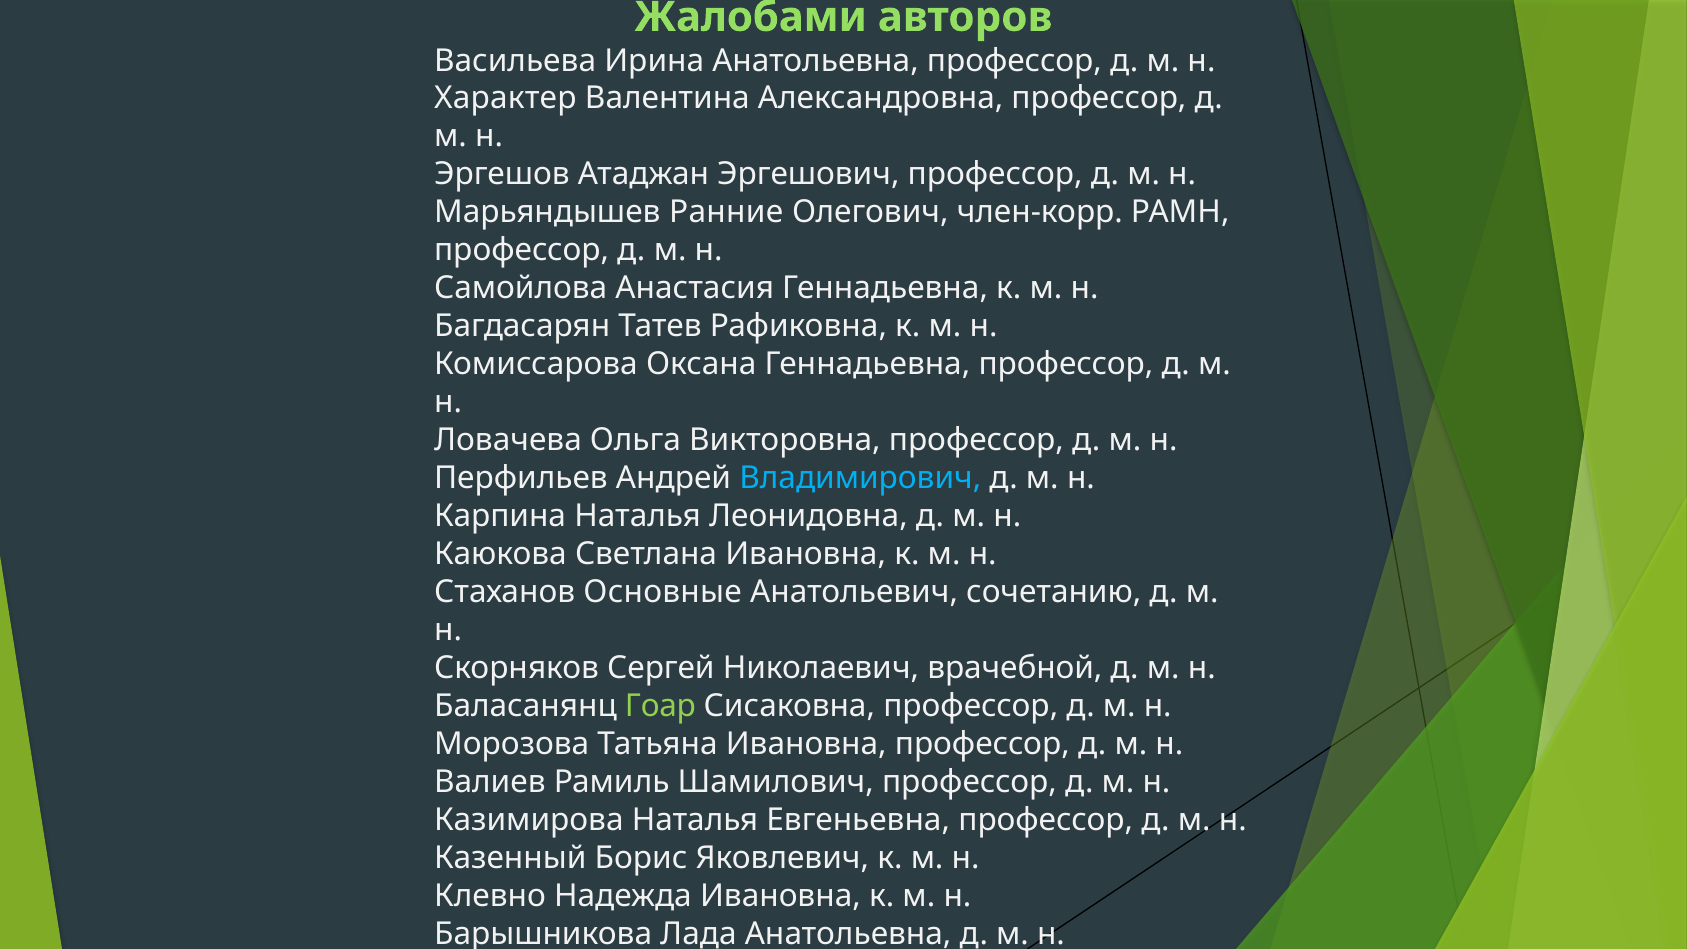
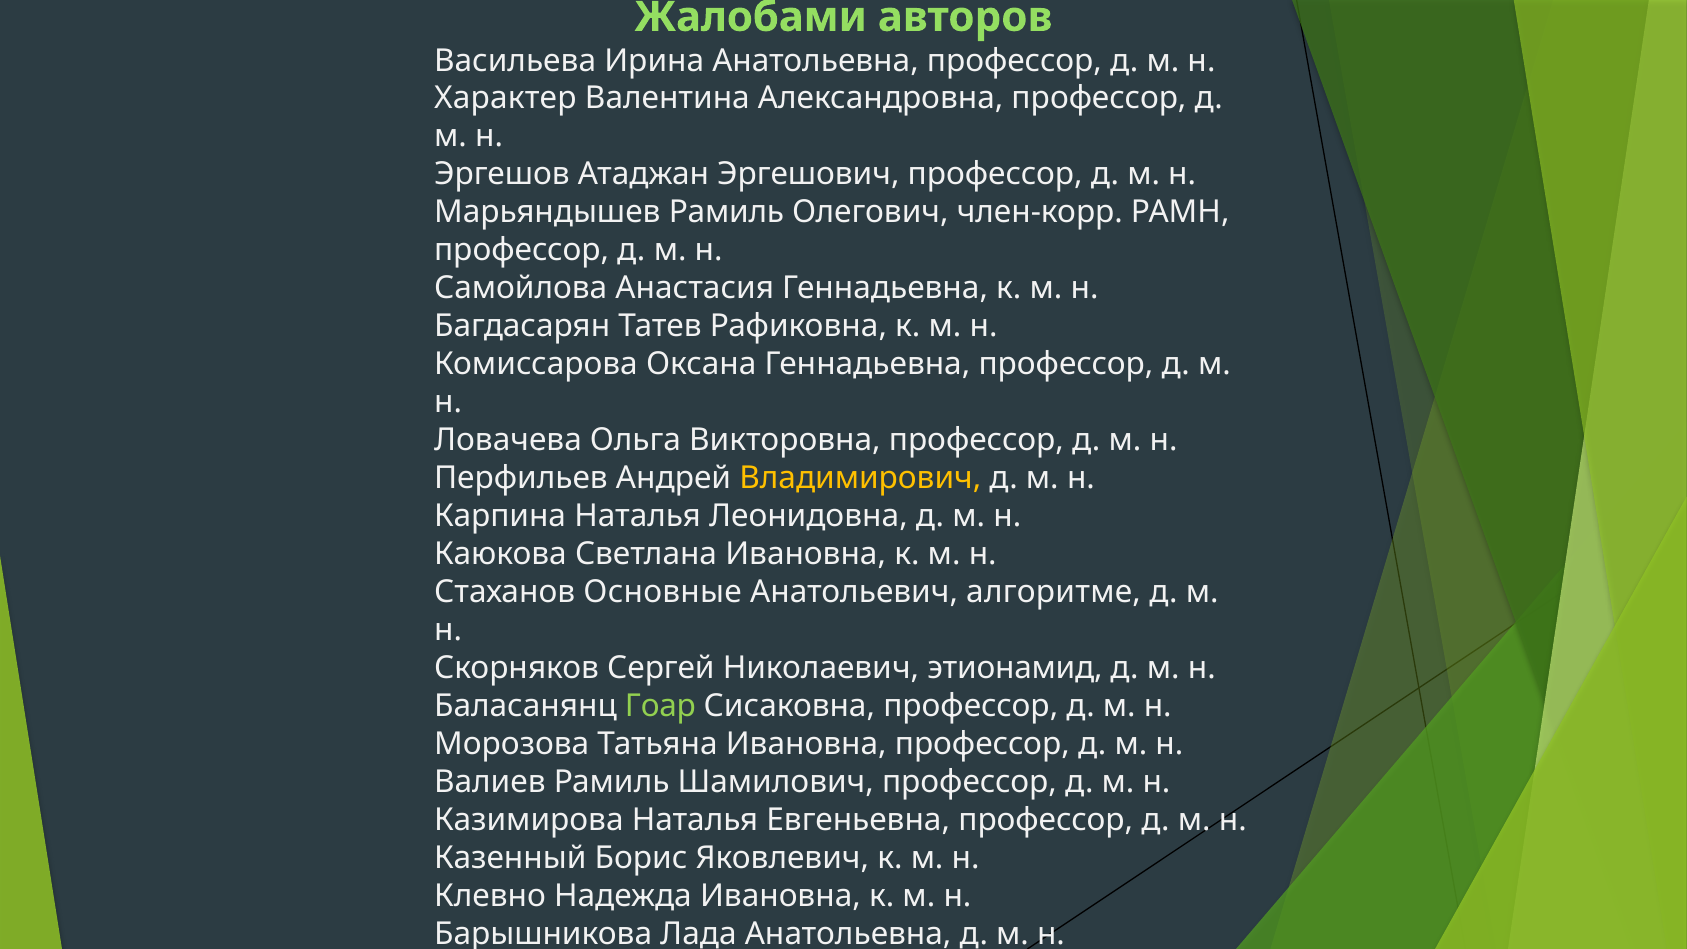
Марьяндышев Ранние: Ранние -> Рамиль
Владимирович colour: light blue -> yellow
сочетанию: сочетанию -> алгоритме
врачебной: врачебной -> этионамид
